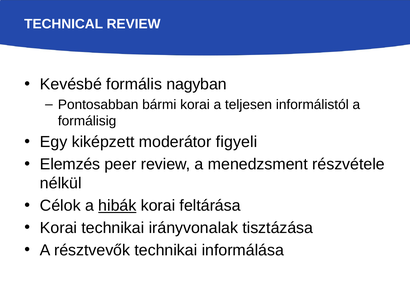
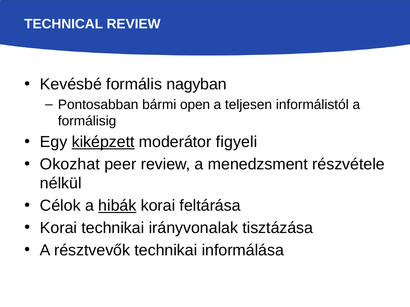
bármi korai: korai -> open
kiképzett underline: none -> present
Elemzés: Elemzés -> Okozhat
